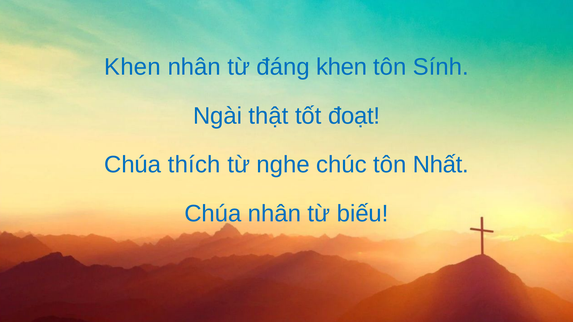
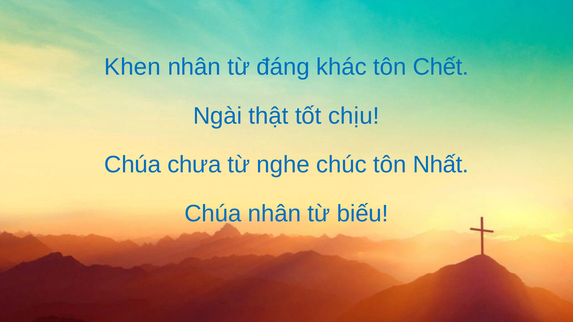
đáng khen: khen -> khác
Sính: Sính -> Chết
đoạt: đoạt -> chịu
thích: thích -> chưa
